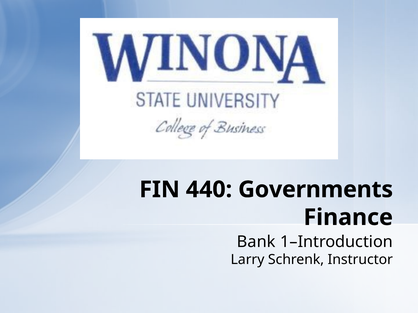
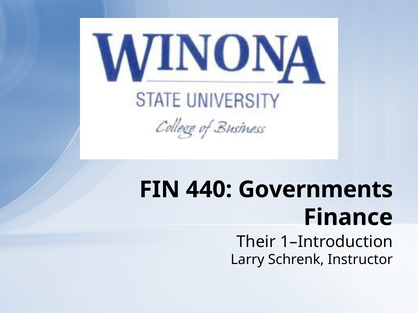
Bank: Bank -> Their
